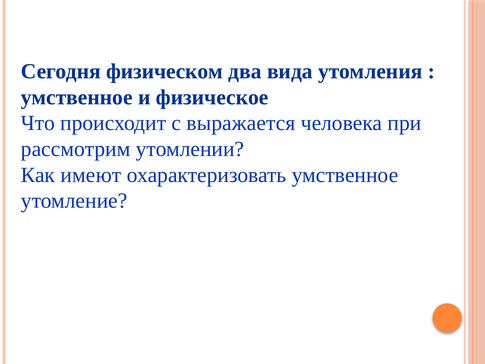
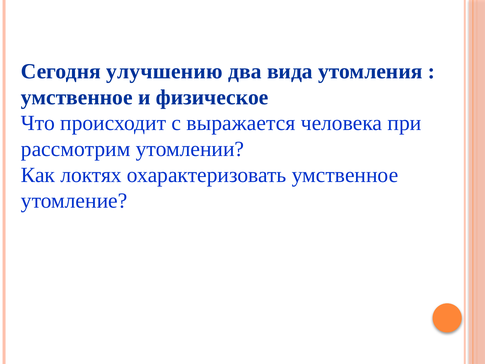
физическом: физическом -> улучшению
имеют: имеют -> локтях
